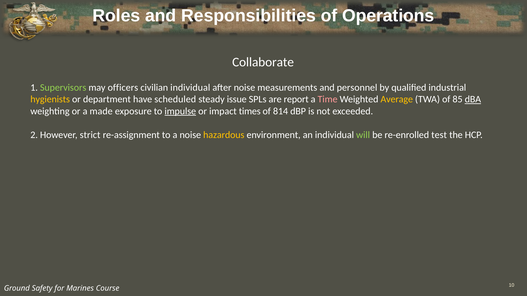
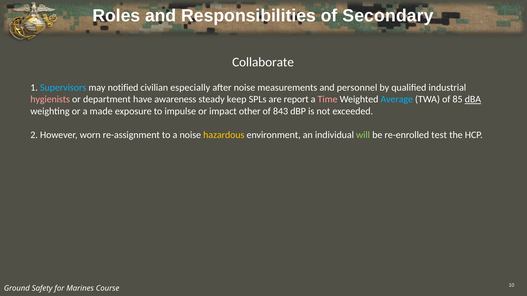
Operations: Operations -> Secondary
Supervisors colour: light green -> light blue
officers: officers -> notified
civilian individual: individual -> especially
hygienists colour: yellow -> pink
scheduled: scheduled -> awareness
issue: issue -> keep
Average colour: yellow -> light blue
impulse underline: present -> none
times: times -> other
814: 814 -> 843
strict: strict -> worn
